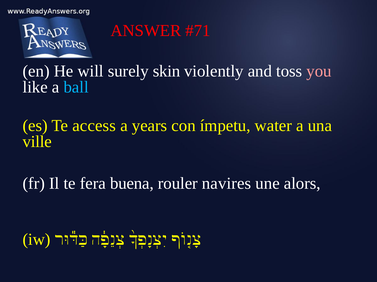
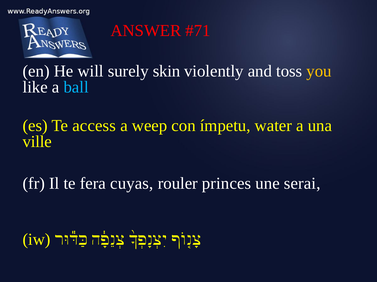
you colour: pink -> yellow
years: years -> weep
buena: buena -> cuyas
navires: navires -> princes
alors: alors -> serai
